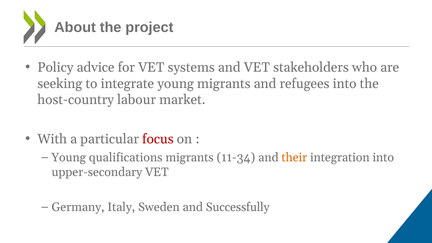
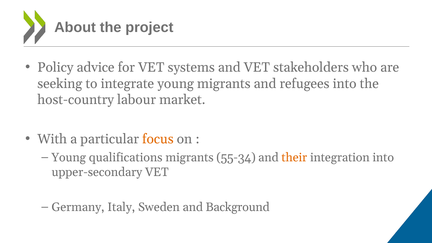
focus colour: red -> orange
11-34: 11-34 -> 55-34
Successfully: Successfully -> Background
